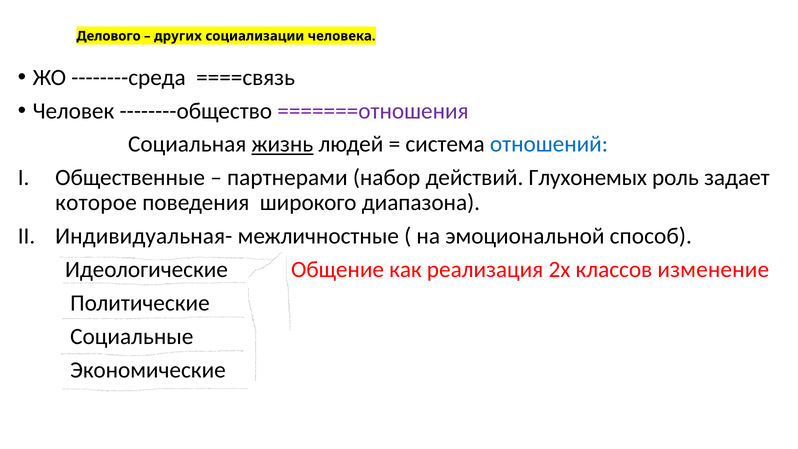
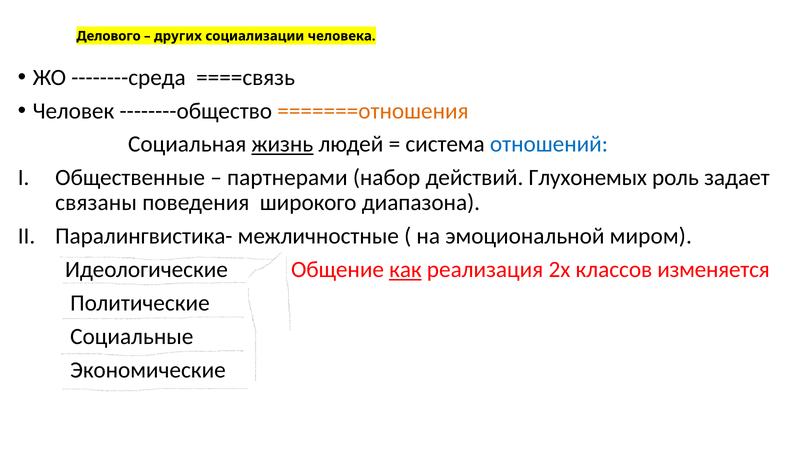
=======отношения colour: purple -> orange
которое: которое -> связаны
Индивидуальная-: Индивидуальная- -> Паралингвистика-
способ: способ -> миром
как underline: none -> present
изменение: изменение -> изменяется
